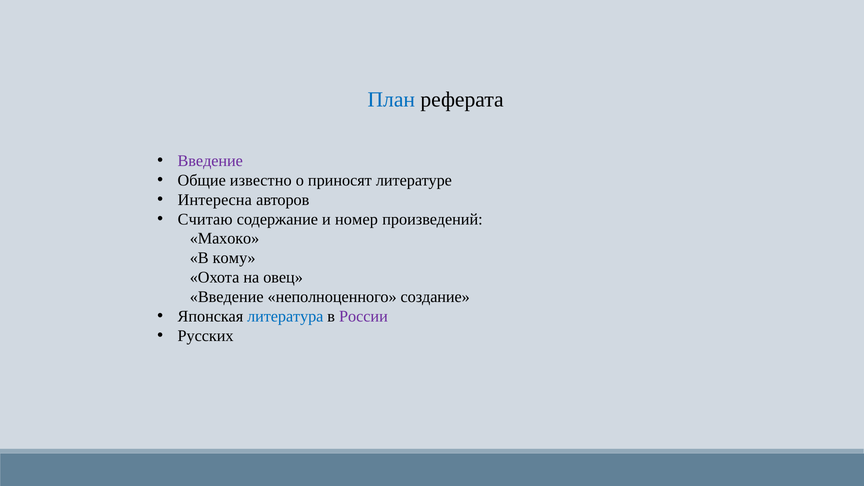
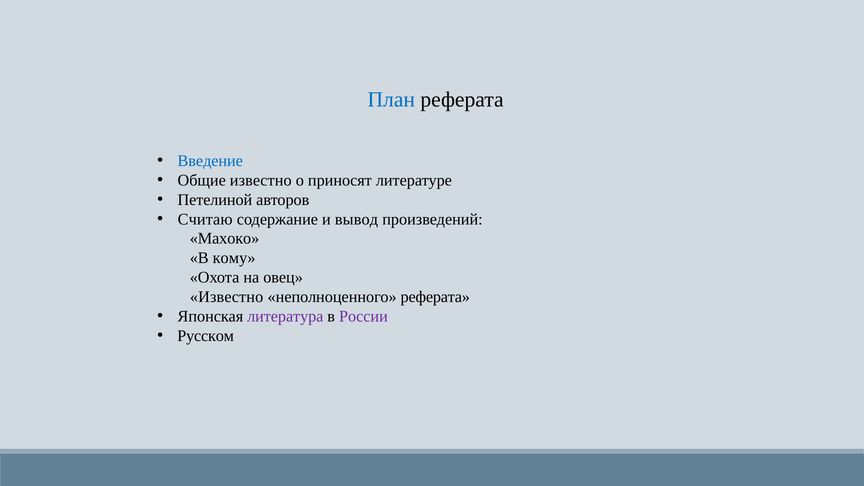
Введение at (210, 161) colour: purple -> blue
Интересна: Интересна -> Петелиной
номер: номер -> вывод
Введение at (227, 297): Введение -> Известно
неполноценного создание: создание -> реферата
литература colour: blue -> purple
Русских: Русских -> Русском
